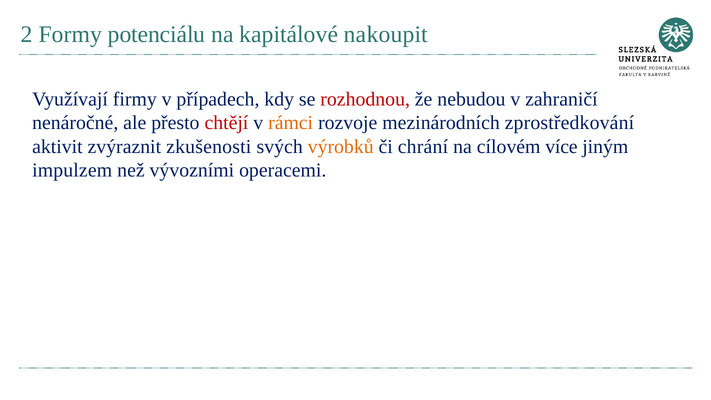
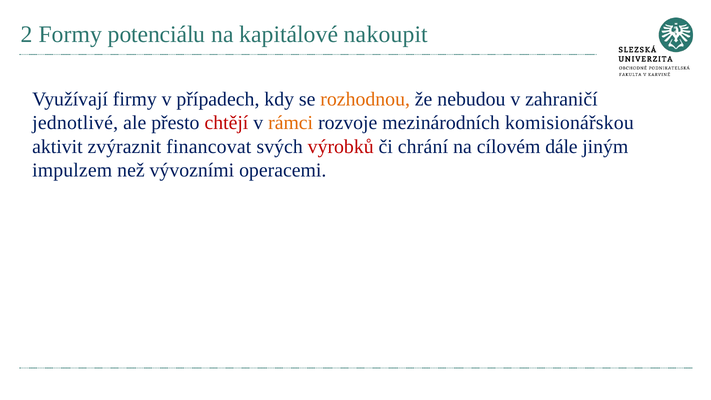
rozhodnou colour: red -> orange
nenáročné: nenáročné -> jednotlivé
zprostředkování: zprostředkování -> komisionářskou
zkušenosti: zkušenosti -> financovat
výrobků colour: orange -> red
více: více -> dále
